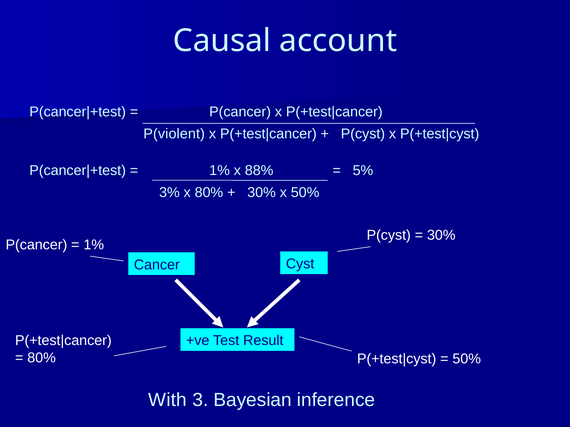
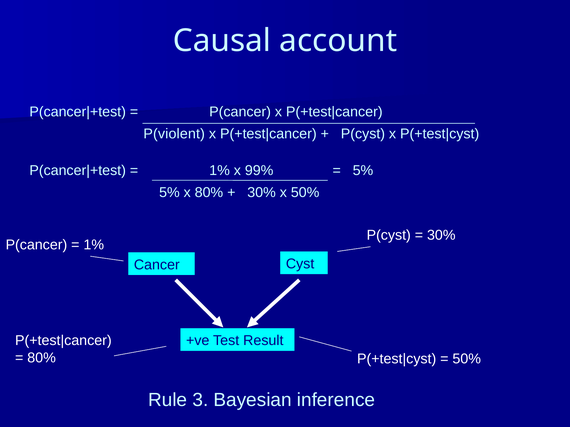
88%: 88% -> 99%
3% at (169, 193): 3% -> 5%
With: With -> Rule
